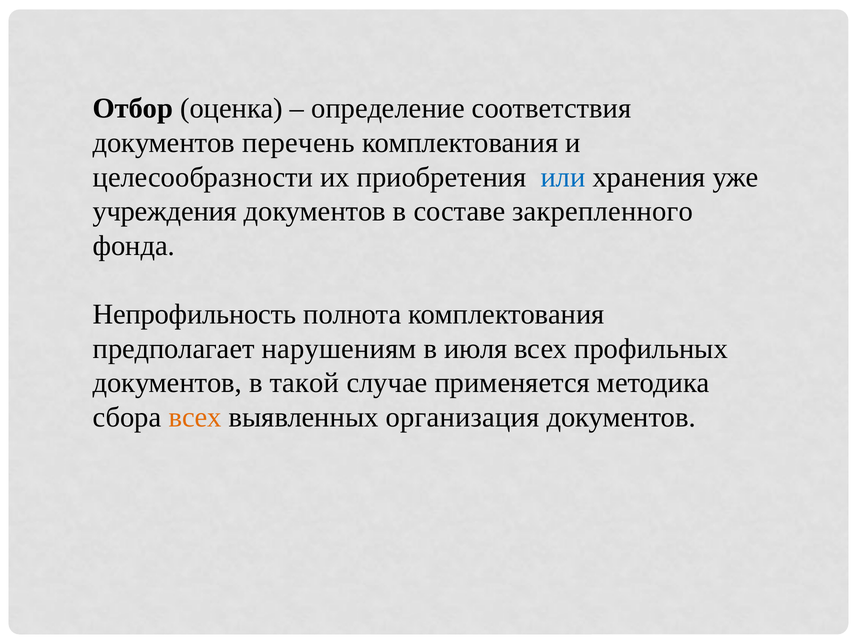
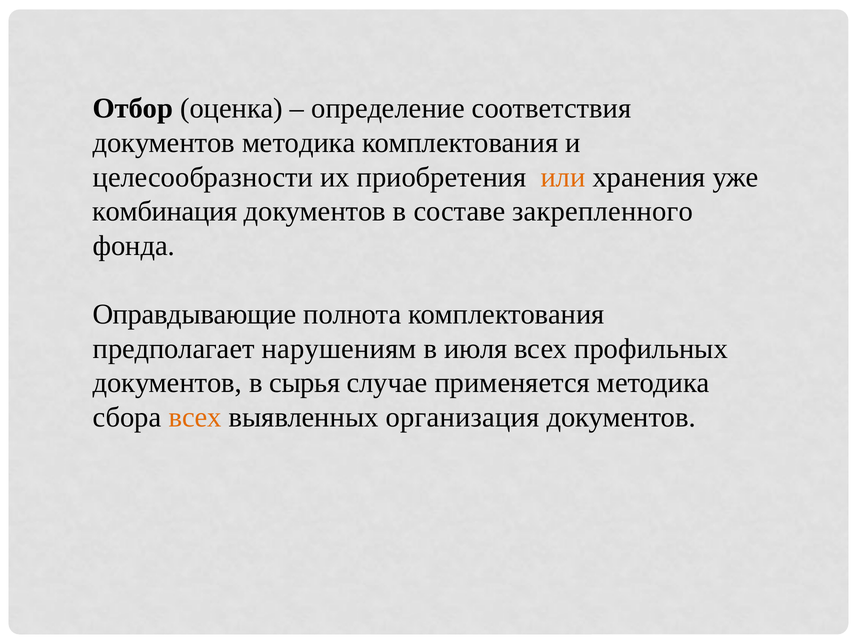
документов перечень: перечень -> методика
или colour: blue -> orange
учреждения: учреждения -> комбинация
Непрофильность: Непрофильность -> Оправдывающие
такой: такой -> сырья
